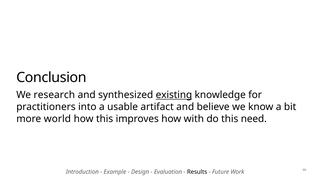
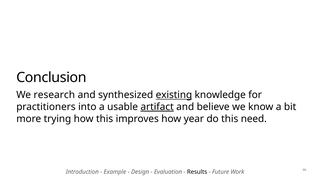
artifact underline: none -> present
world: world -> trying
with: with -> year
